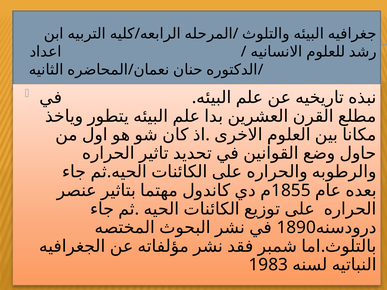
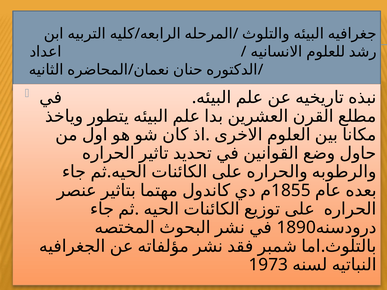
1983: 1983 -> 1973
